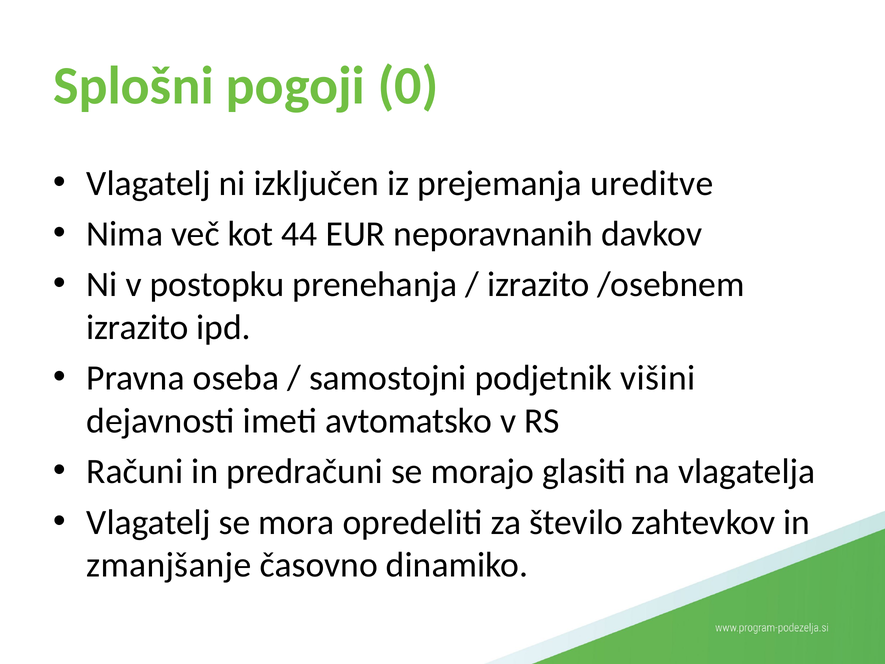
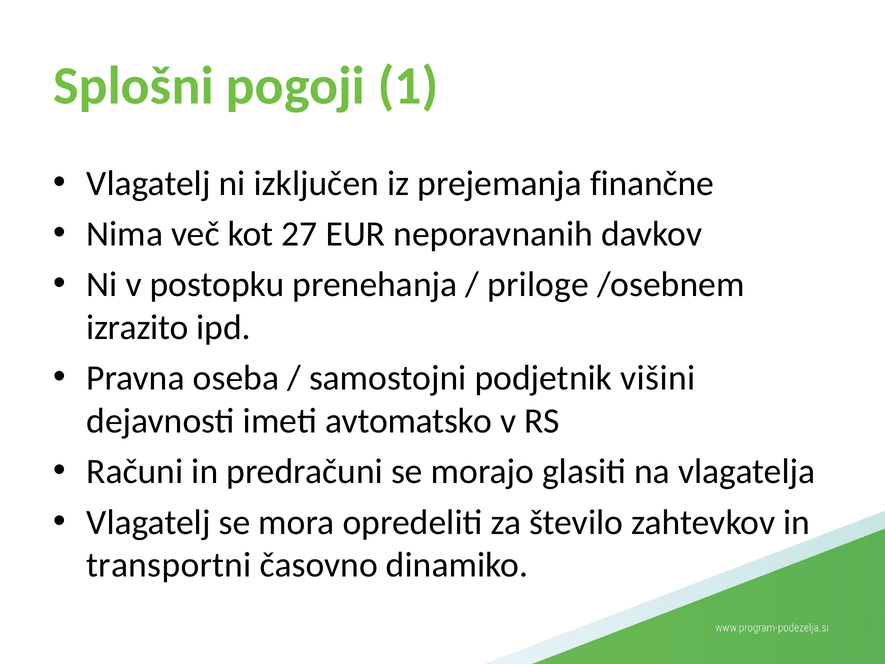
0: 0 -> 1
ureditve: ureditve -> finančne
44: 44 -> 27
izrazito at (538, 285): izrazito -> priloge
zmanjšanje: zmanjšanje -> transportni
